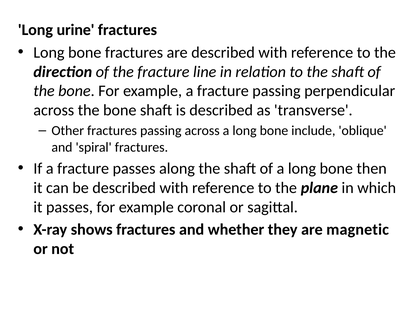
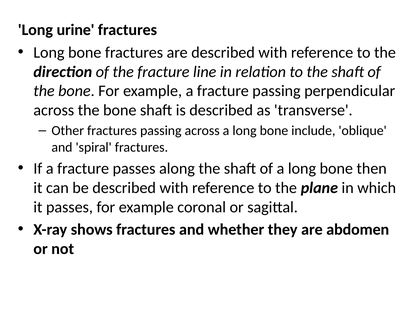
magnetic: magnetic -> abdomen
